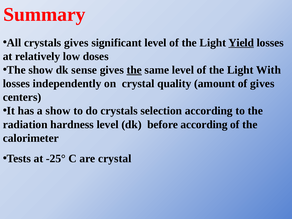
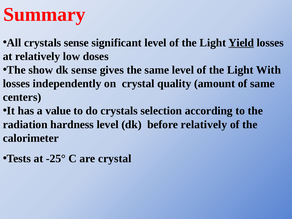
crystals gives: gives -> sense
the at (134, 70) underline: present -> none
of gives: gives -> same
a show: show -> value
before according: according -> relatively
